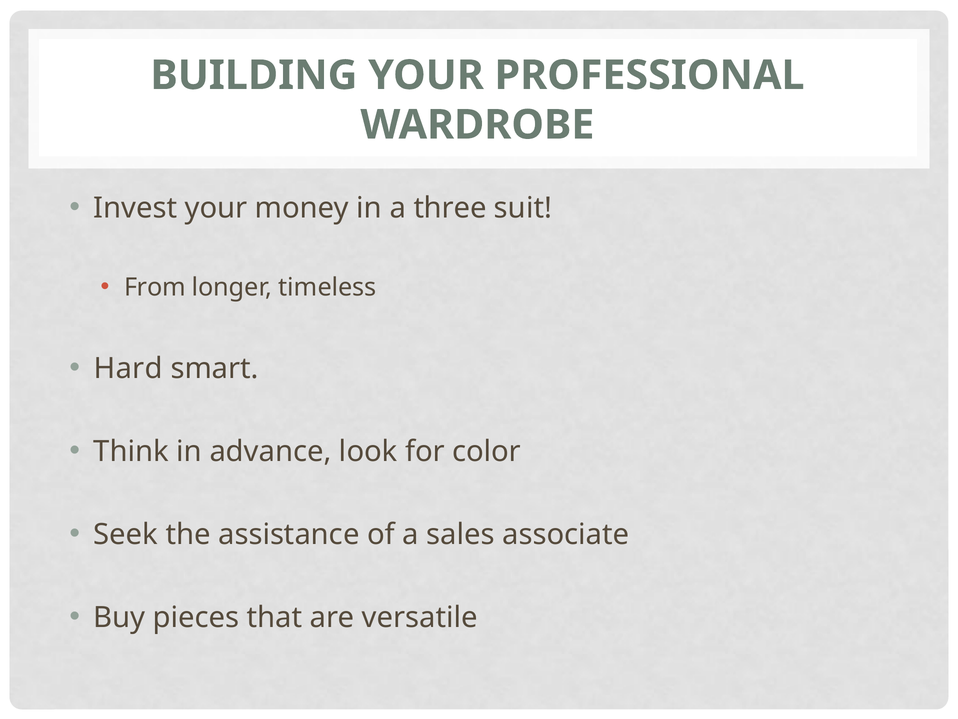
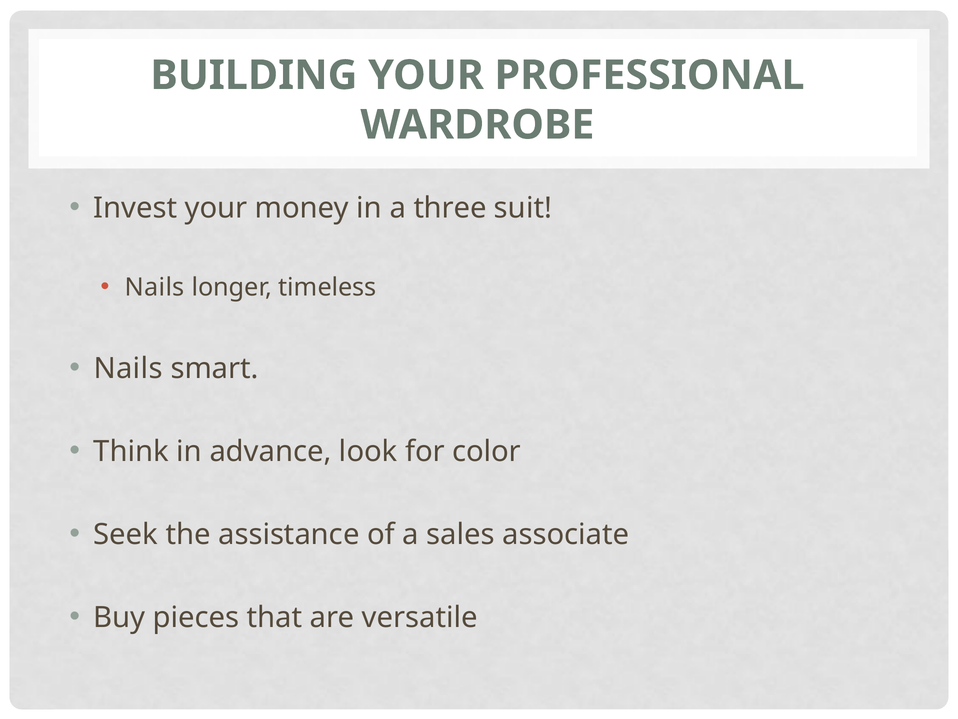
From at (155, 287): From -> Nails
Hard at (128, 368): Hard -> Nails
